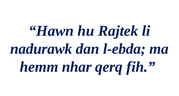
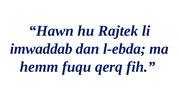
nadurawk: nadurawk -> imwaddab
nhar: nhar -> fuqu
